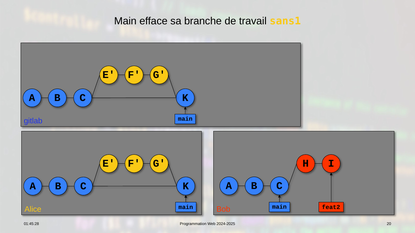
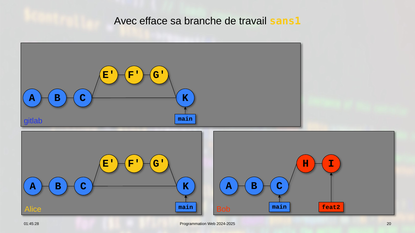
Main at (125, 21): Main -> Avec
